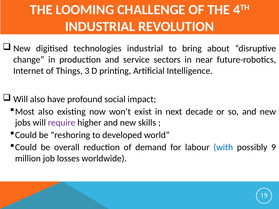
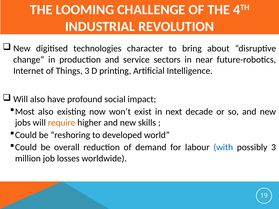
technologies industrial: industrial -> character
require colour: purple -> orange
possibly 9: 9 -> 3
